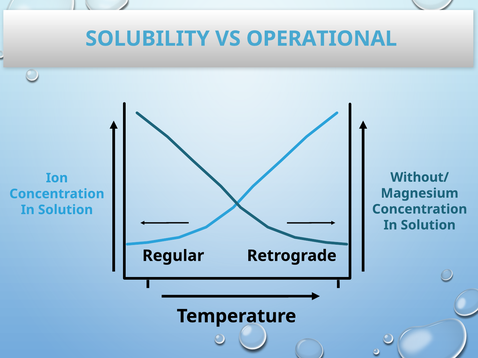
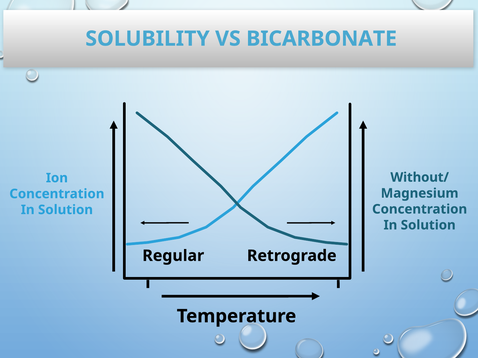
OPERATIONAL: OPERATIONAL -> BICARBONATE
